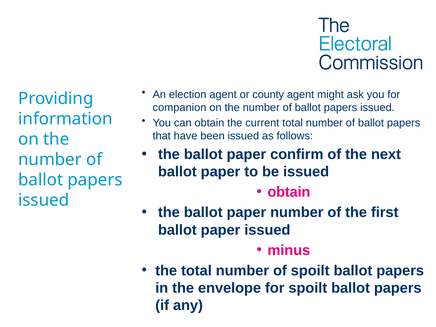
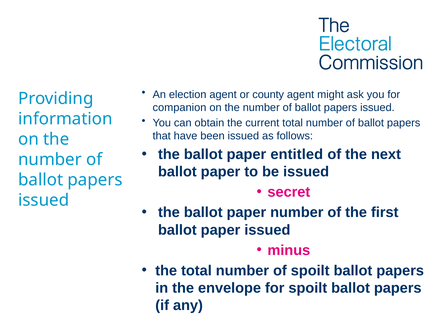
confirm: confirm -> entitled
obtain at (289, 192): obtain -> secret
